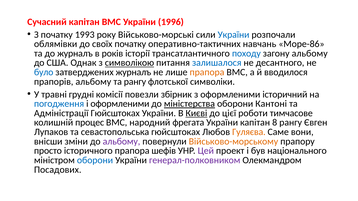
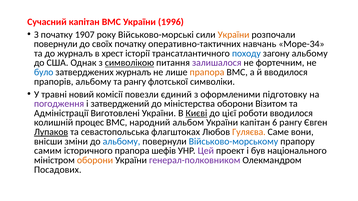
1993: 1993 -> 1907
України at (234, 35) colour: blue -> orange
облямівки at (56, 44): облямівки -> повернули
Море-86: Море-86 -> Море-34
років: років -> хрест
залишалося colour: blue -> purple
десантного: десантного -> фортечним
грудні: грудні -> новий
збірник: збірник -> єдиний
історичний: історичний -> підготовку
погодження colour: blue -> purple
і оформленими: оформленими -> затверджений
міністерства underline: present -> none
Кантоні: Кантоні -> Візитом
Адміністрації Гюйсштоках: Гюйсштоках -> Виготовлені
роботи тимчасове: тимчасове -> вводилося
фрегата: фрегата -> альбом
8: 8 -> 6
Лупаков underline: none -> present
севастопольська гюйсштоках: гюйсштоках -> флагштоках
альбому at (121, 142) colour: purple -> blue
Військово-морському colour: orange -> blue
просто: просто -> самим
оборони at (95, 160) colour: blue -> orange
